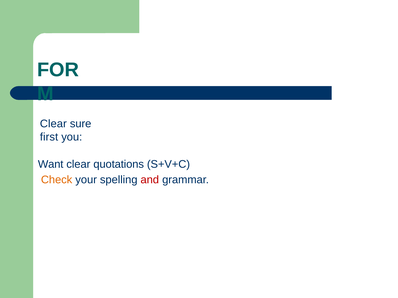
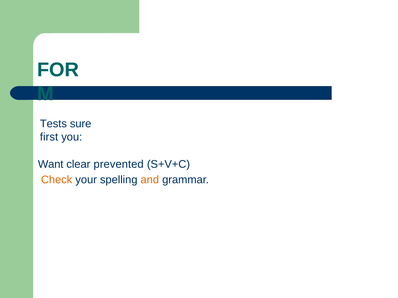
Clear at (53, 124): Clear -> Tests
quotations: quotations -> prevented
and colour: red -> orange
